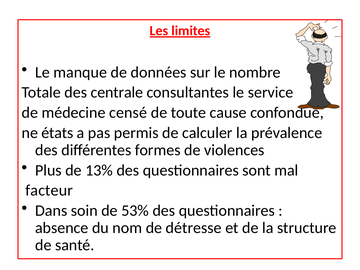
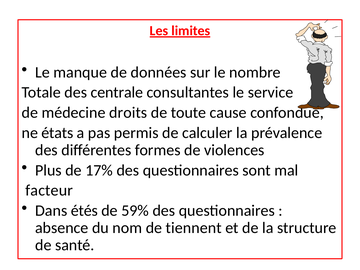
censé: censé -> droits
13%: 13% -> 17%
soin: soin -> étés
53%: 53% -> 59%
détresse: détresse -> tiennent
